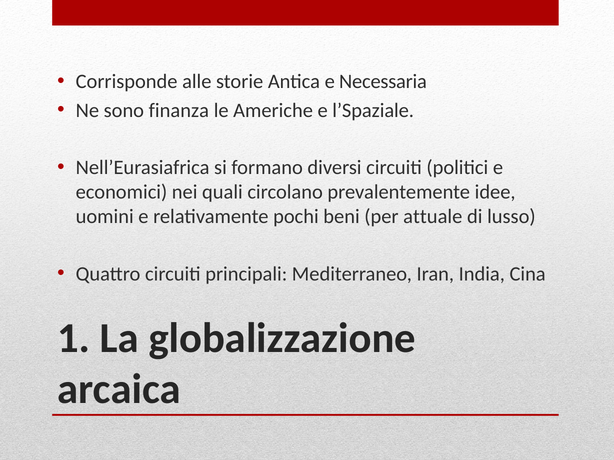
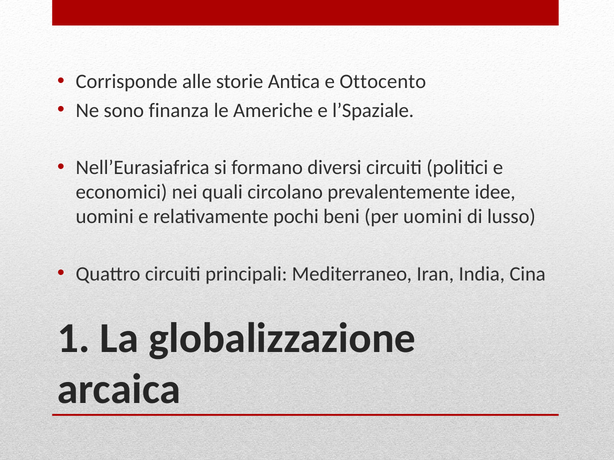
Necessaria: Necessaria -> Ottocento
per attuale: attuale -> uomini
